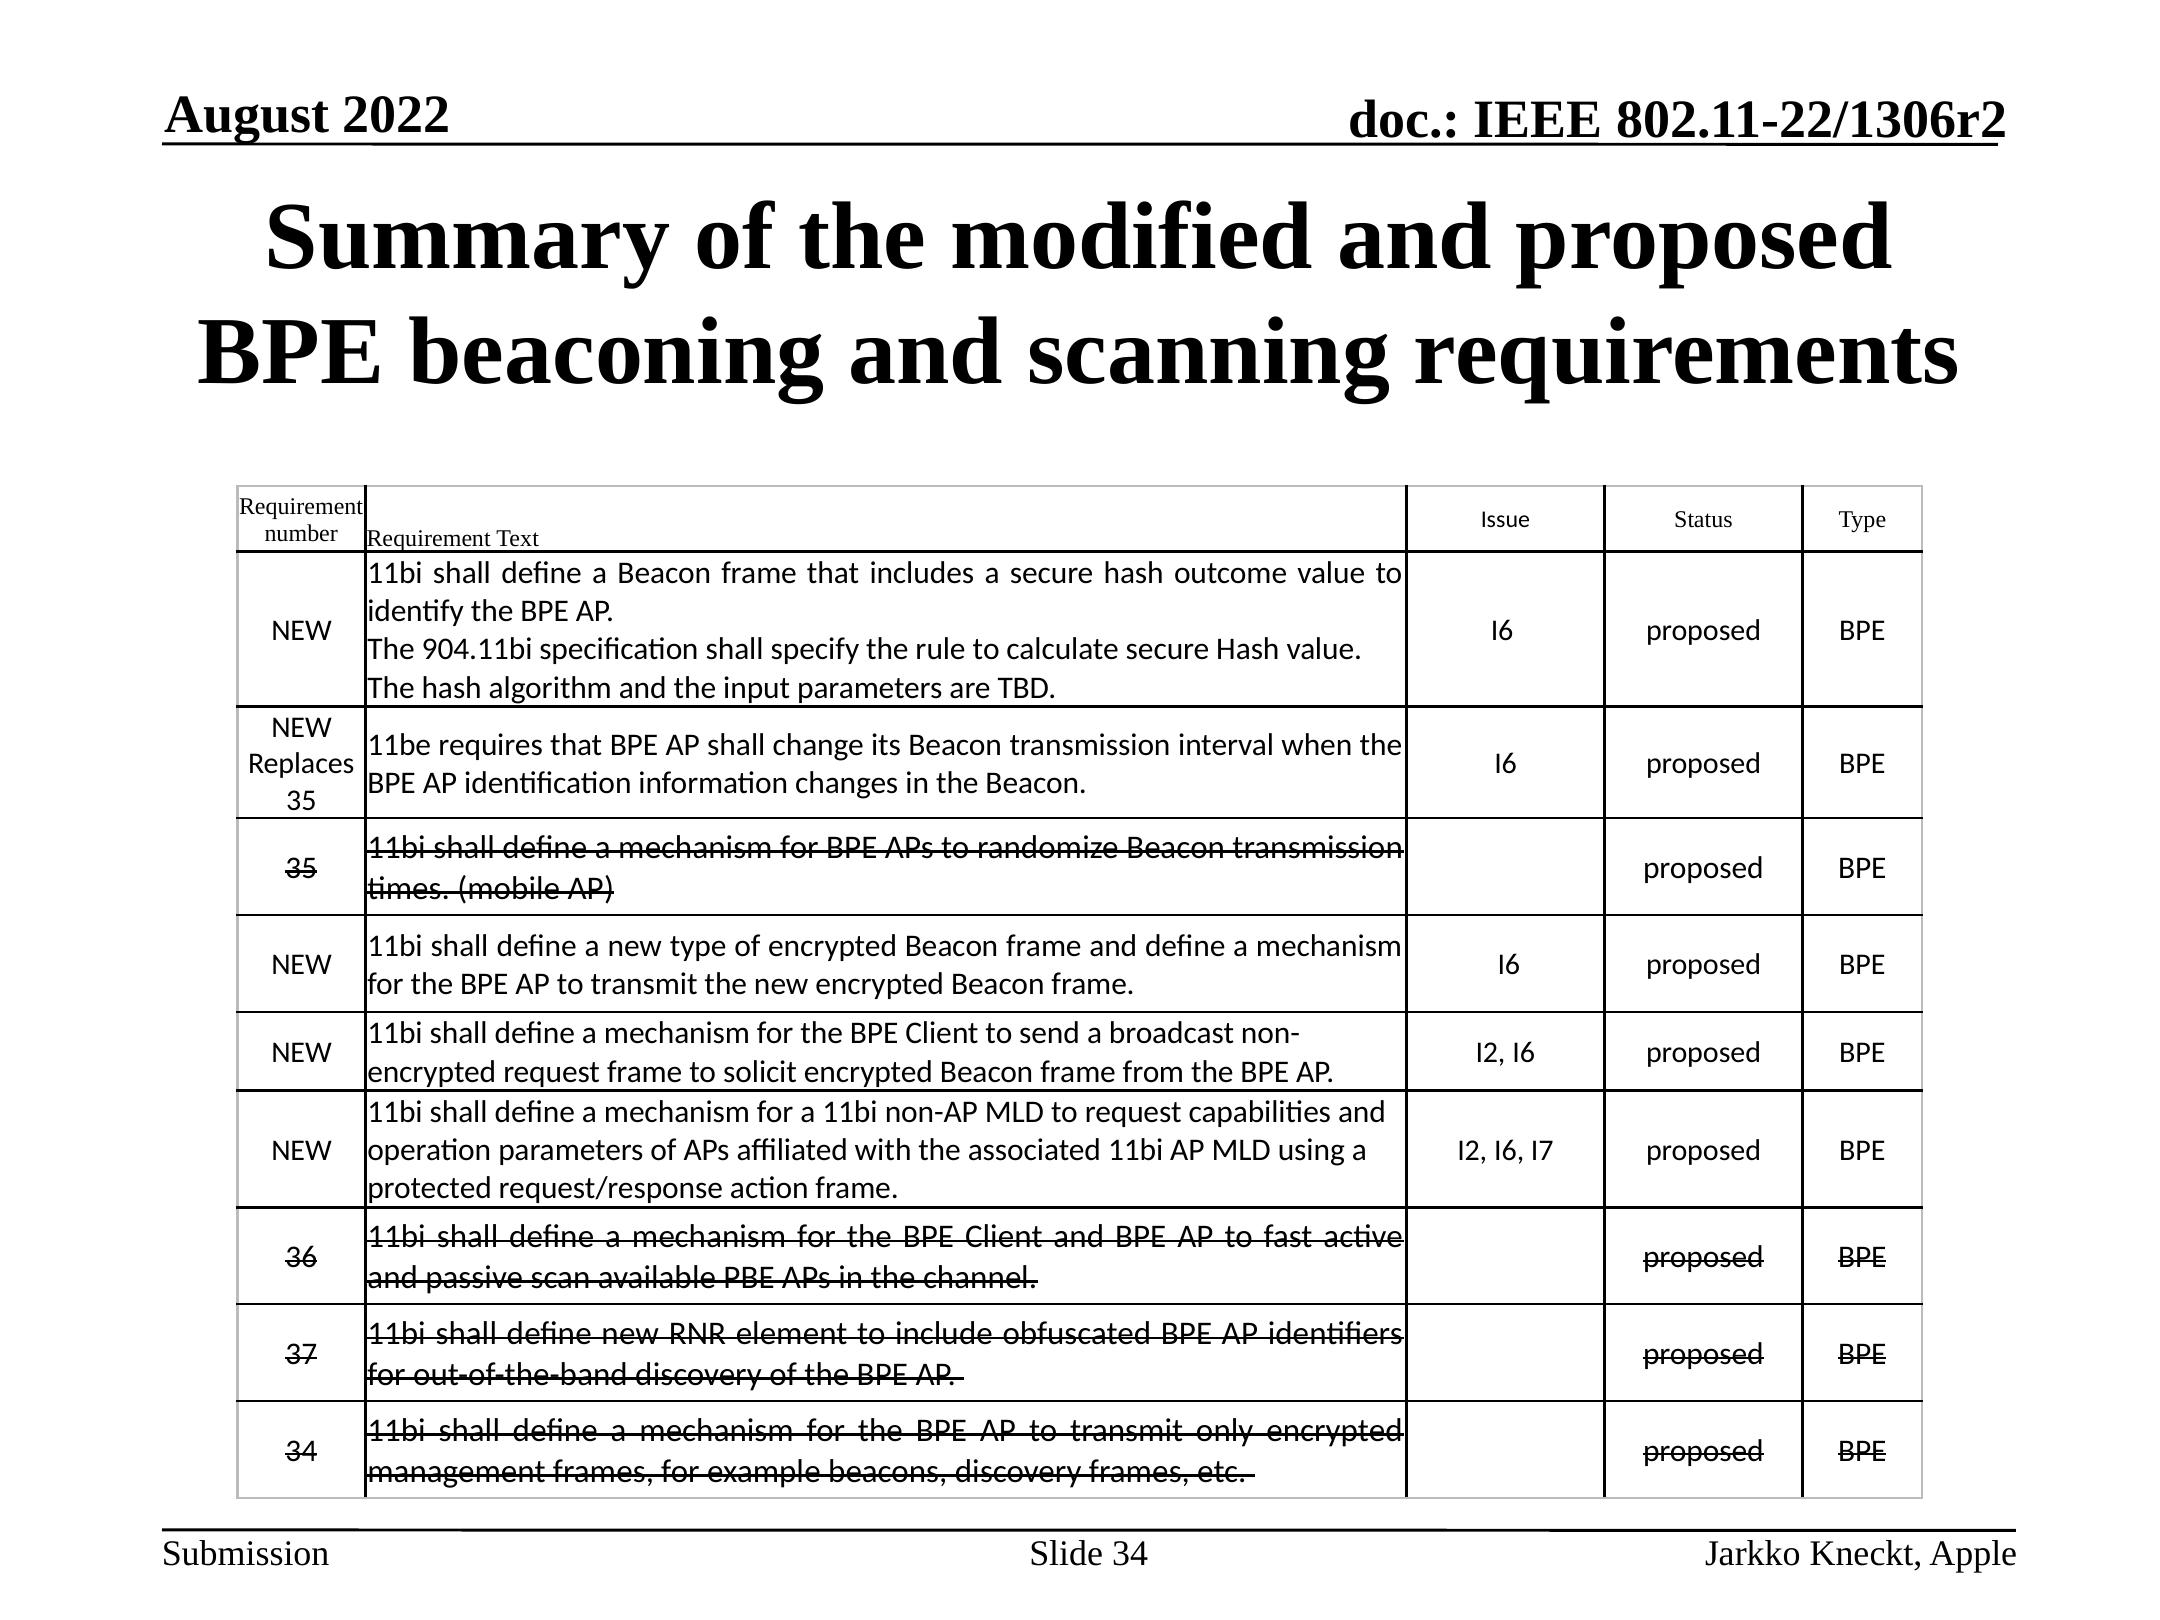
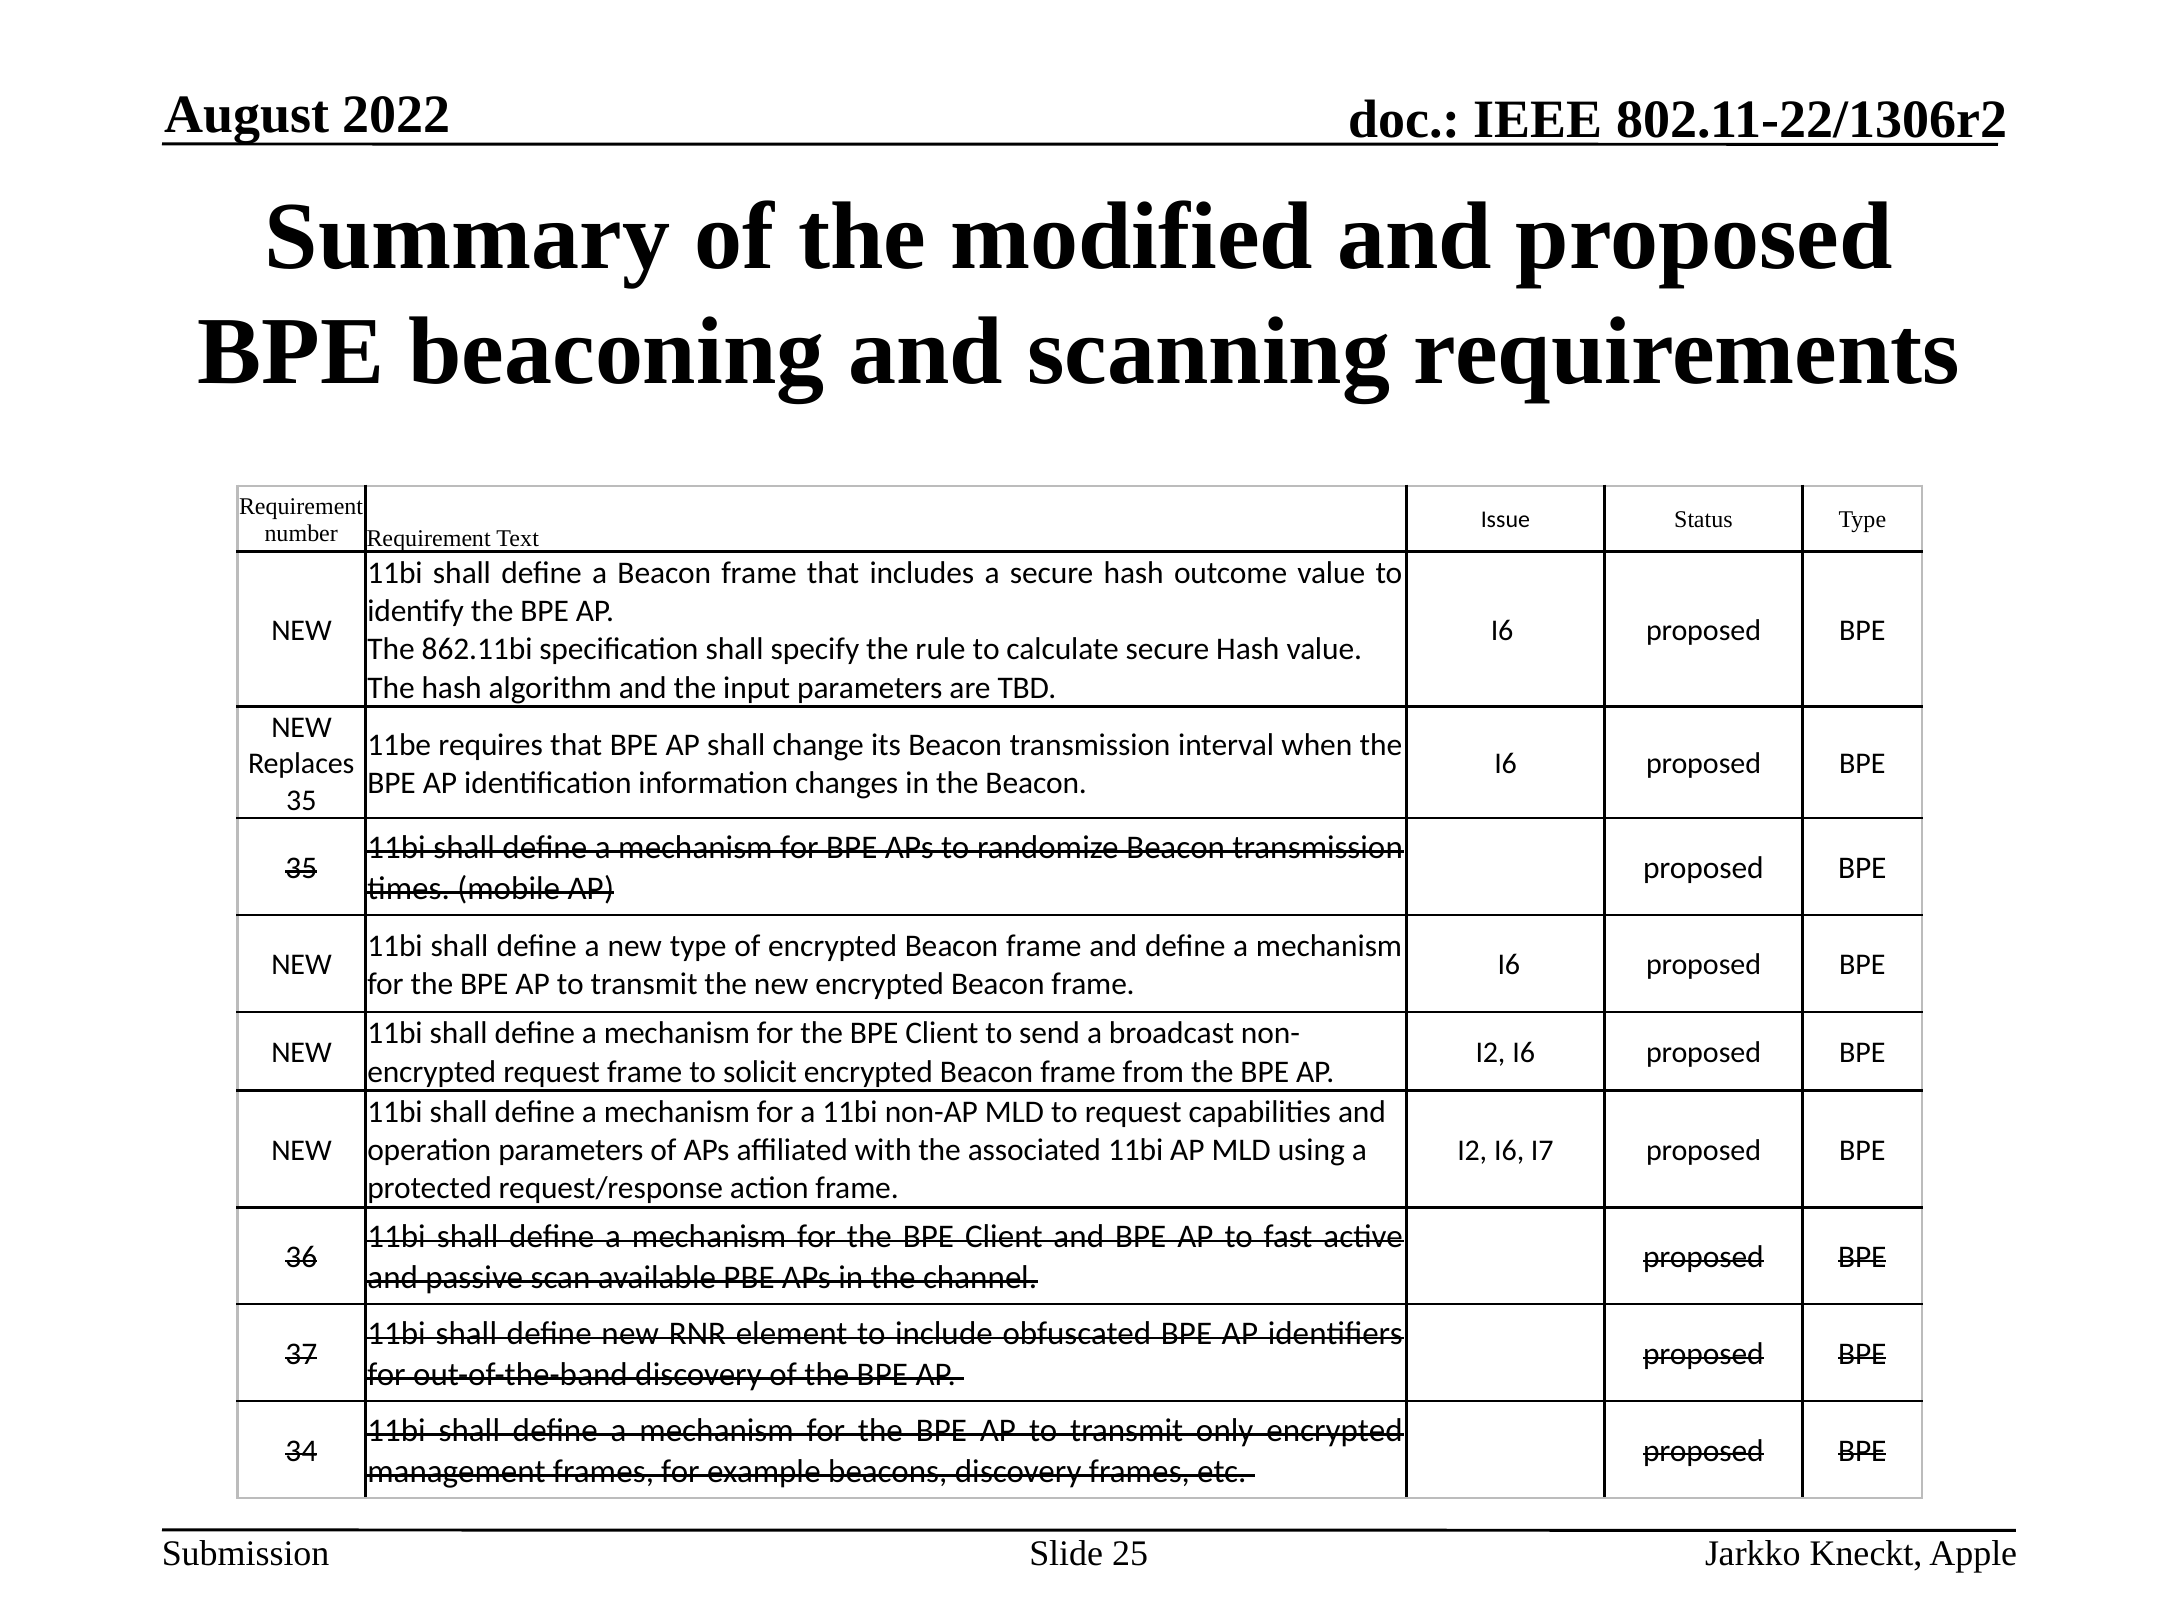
904.11bi: 904.11bi -> 862.11bi
Slide 34: 34 -> 25
